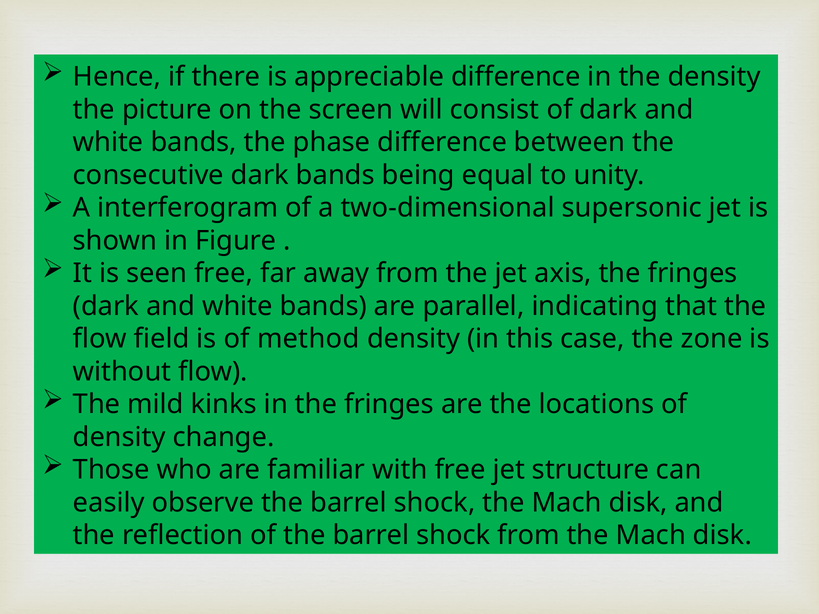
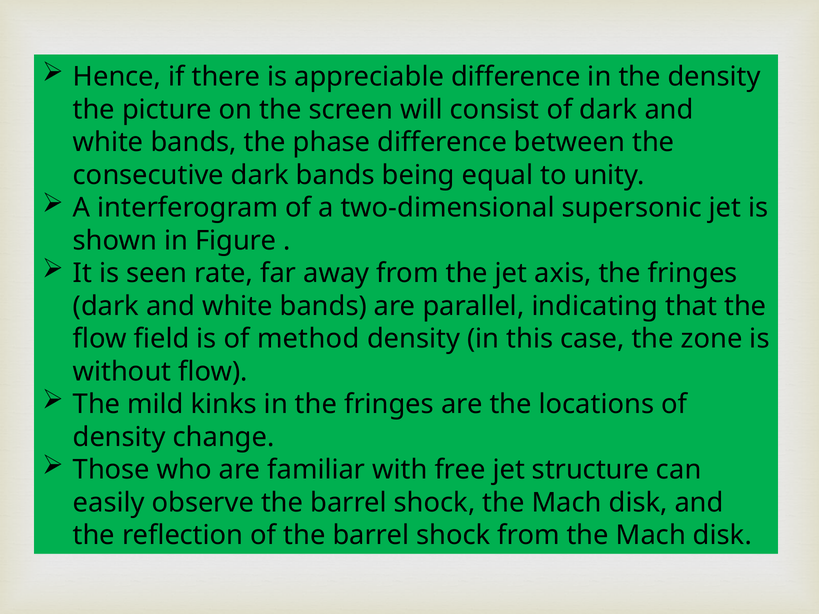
seen free: free -> rate
